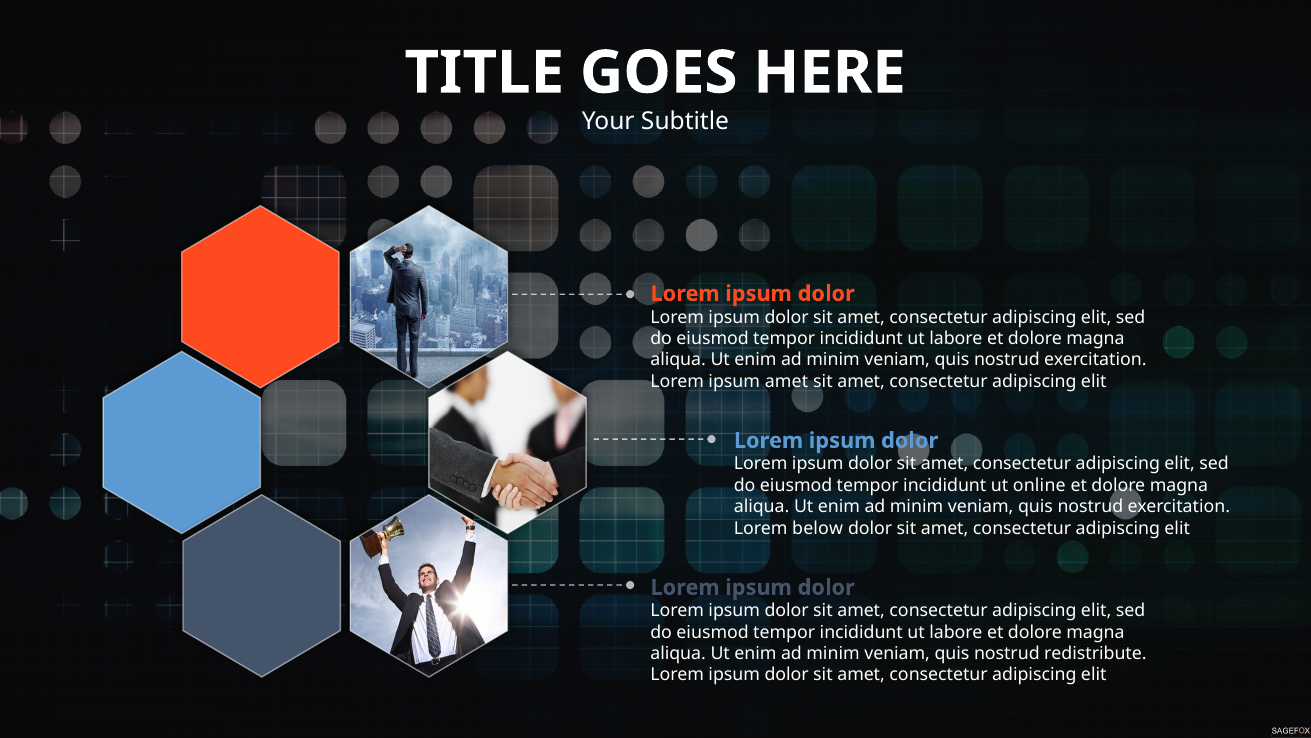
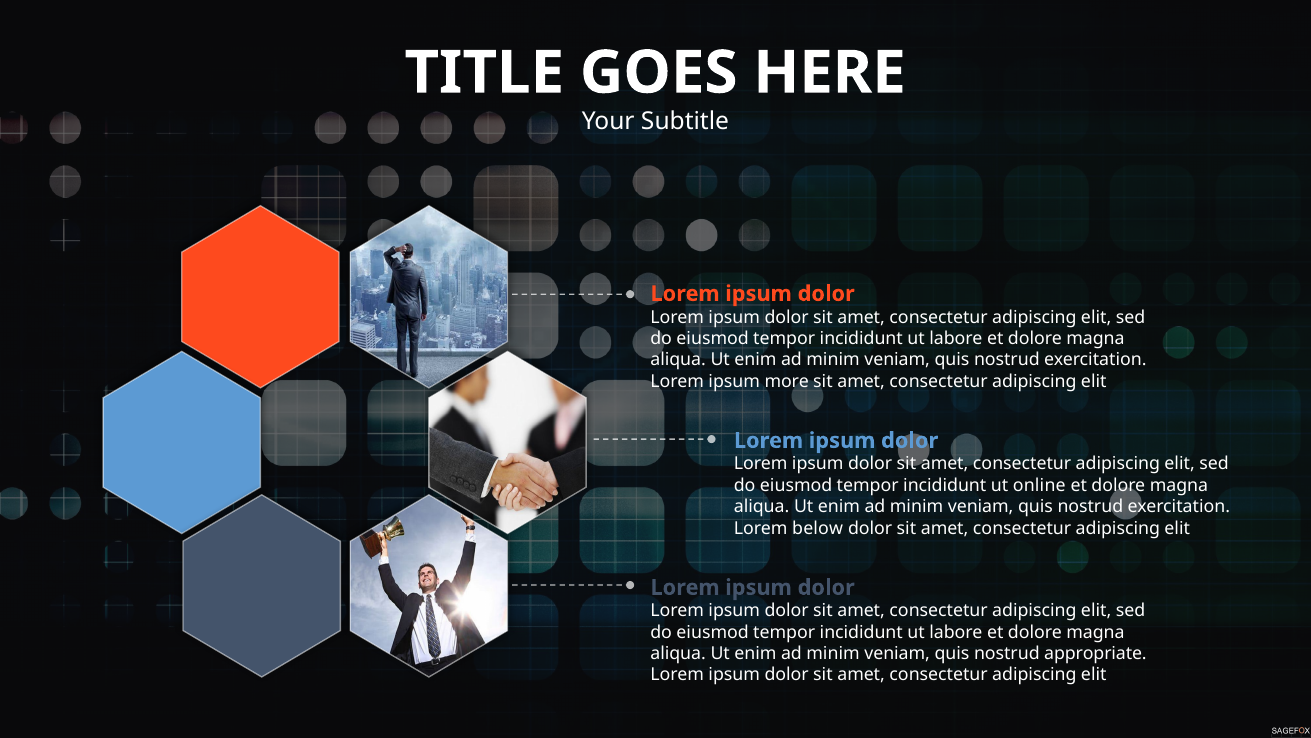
ipsum amet: amet -> more
redistribute: redistribute -> appropriate
